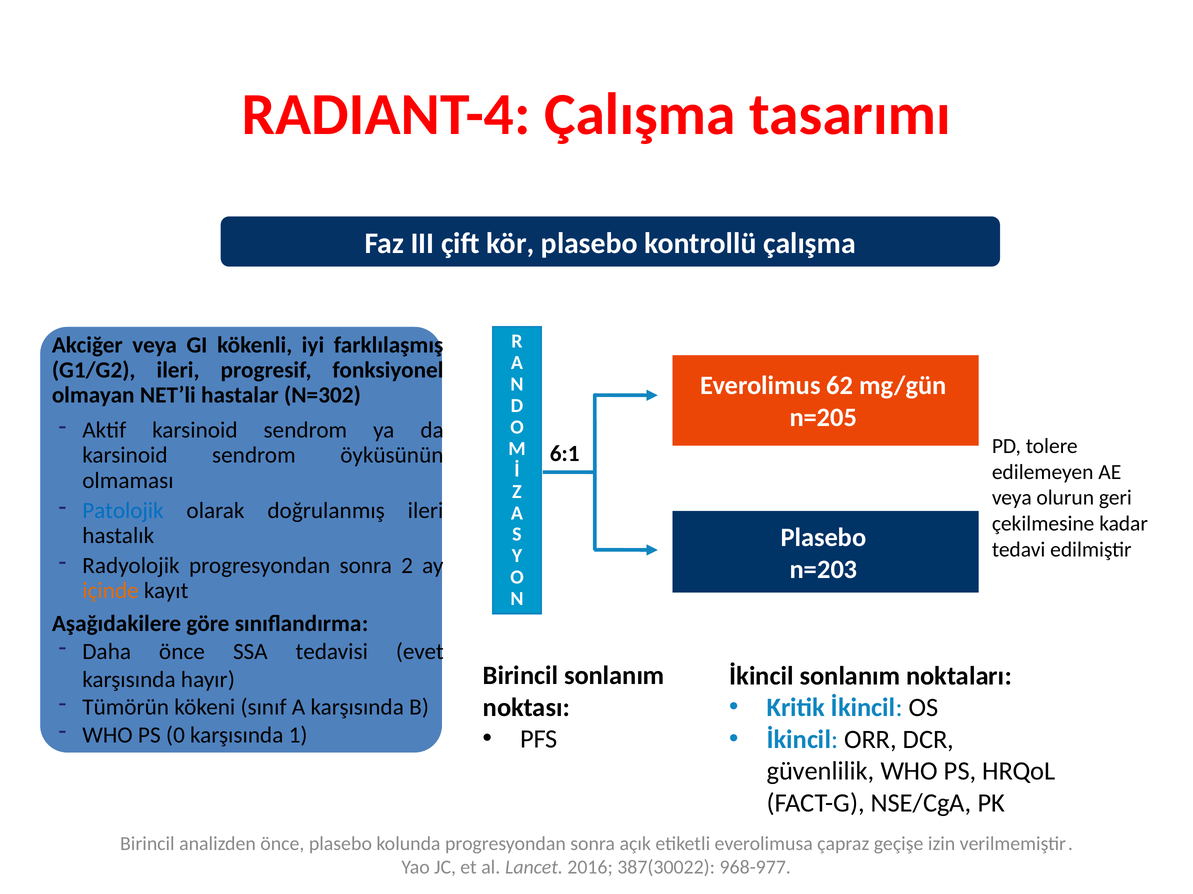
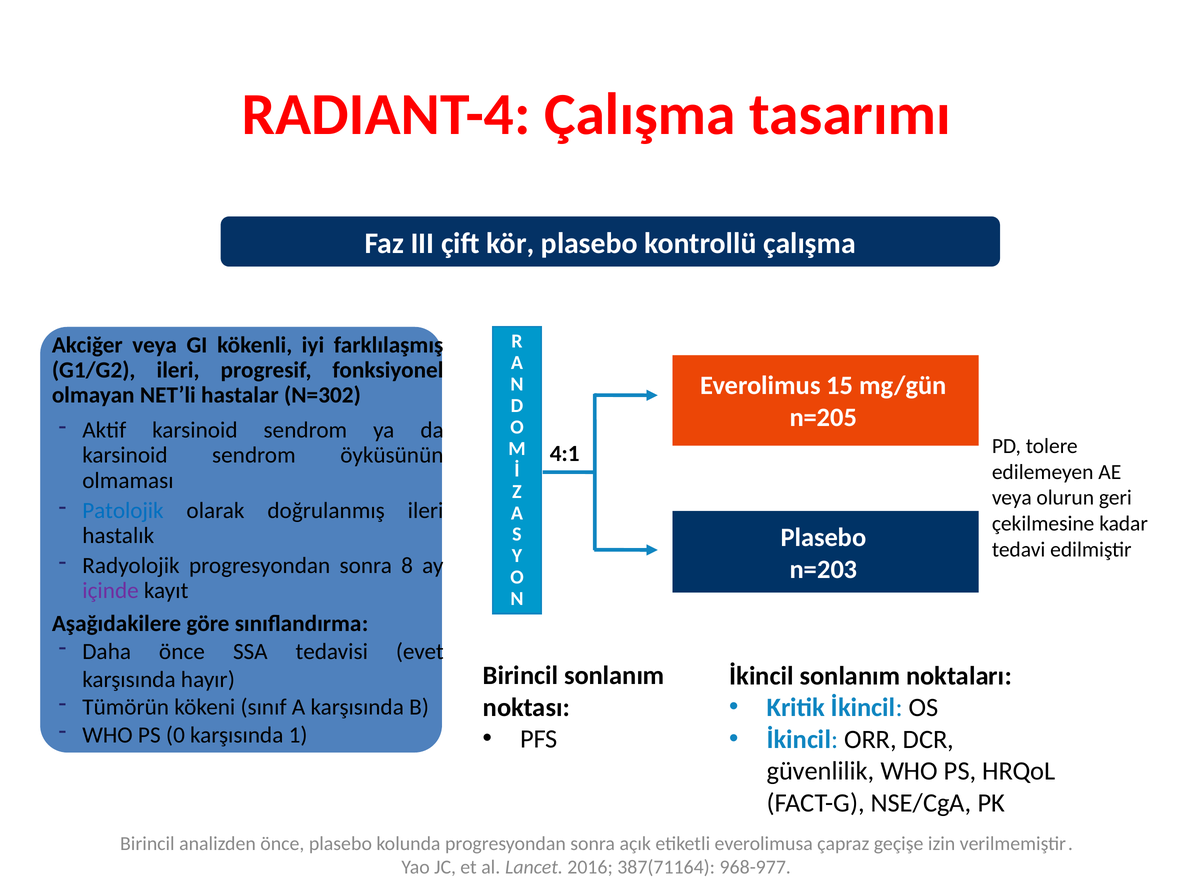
62: 62 -> 15
6:1: 6:1 -> 4:1
2: 2 -> 8
içinde colour: orange -> purple
387(30022: 387(30022 -> 387(71164
